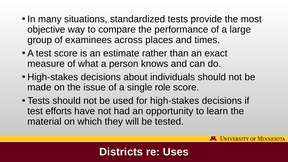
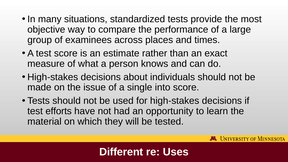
role: role -> into
Districts: Districts -> Different
